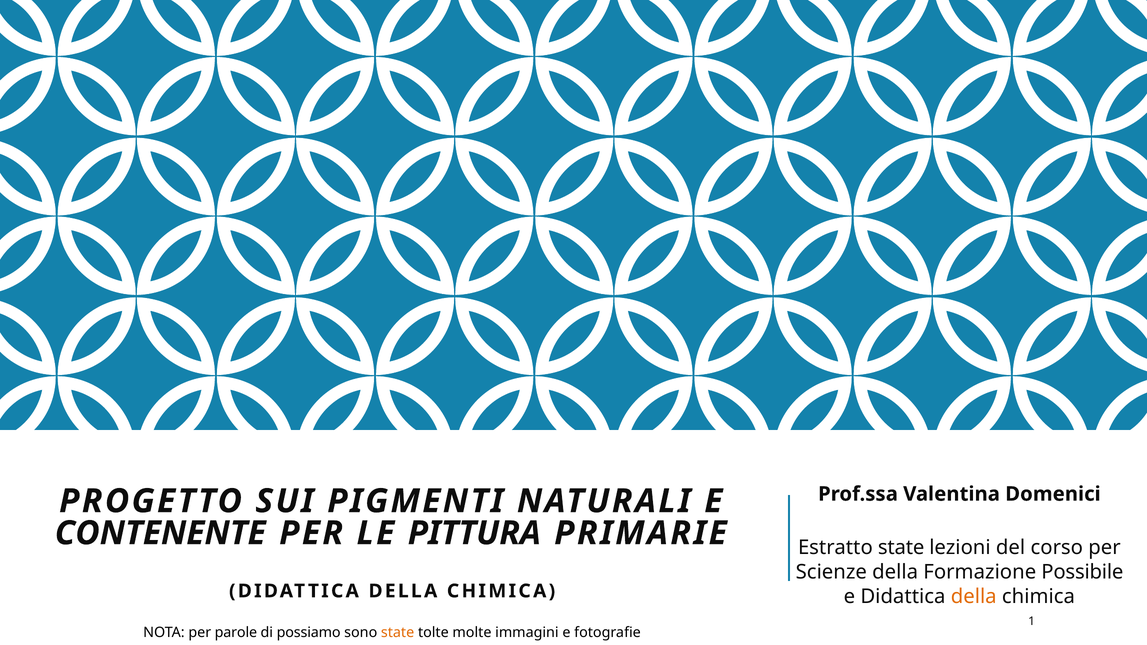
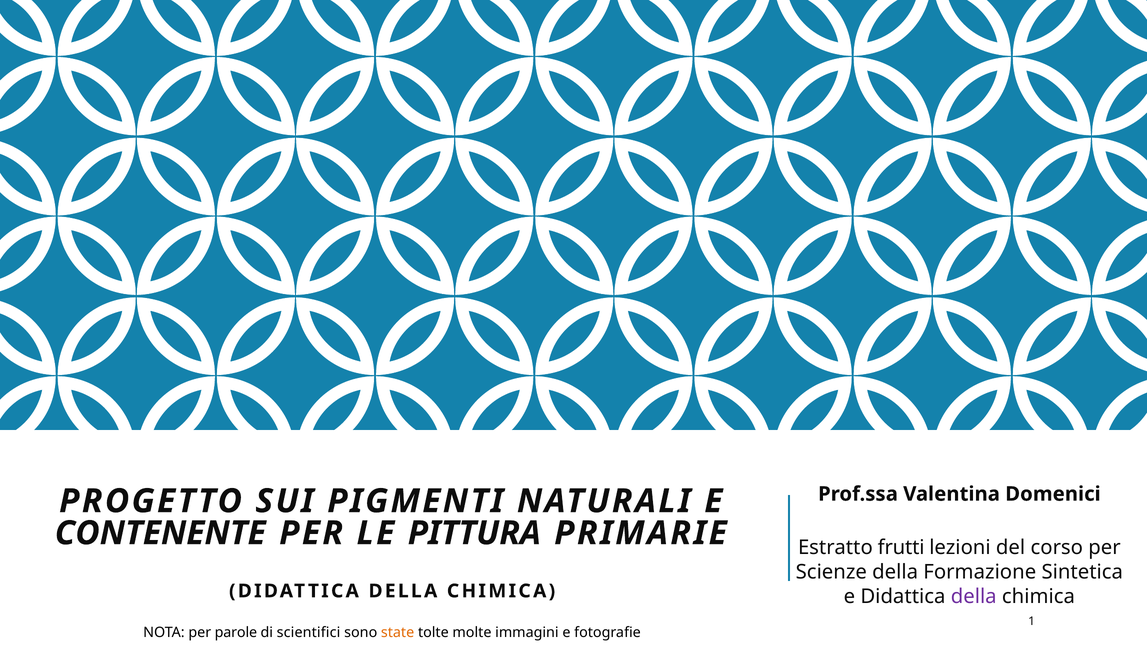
Estratto state: state -> frutti
Possibile: Possibile -> Sintetica
della at (974, 597) colour: orange -> purple
possiamo: possiamo -> scientifici
